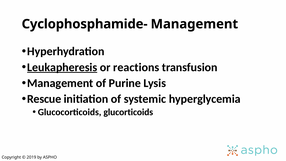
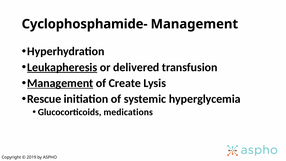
reactions: reactions -> delivered
Management at (60, 83) underline: none -> present
Purine: Purine -> Create
glucorticoids: glucorticoids -> medications
